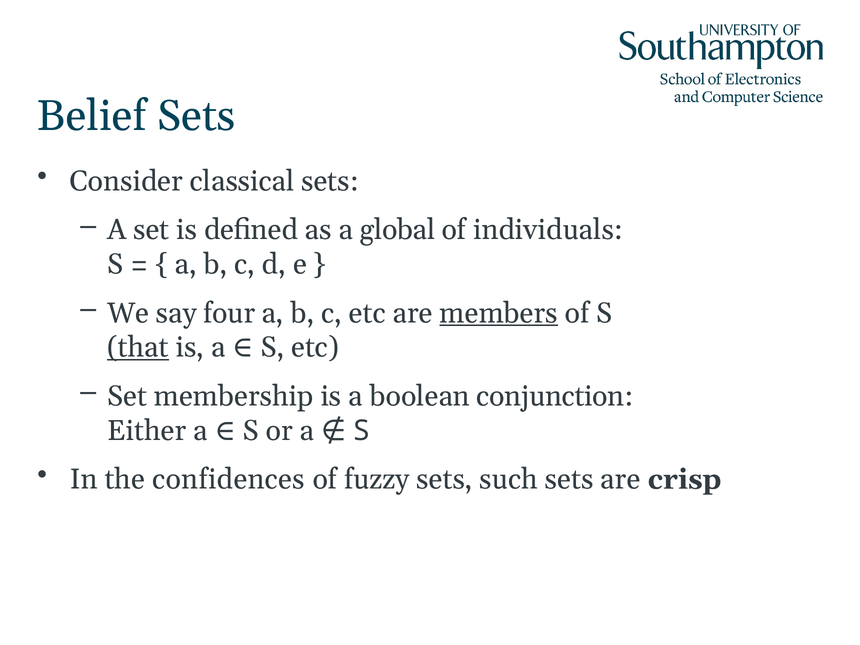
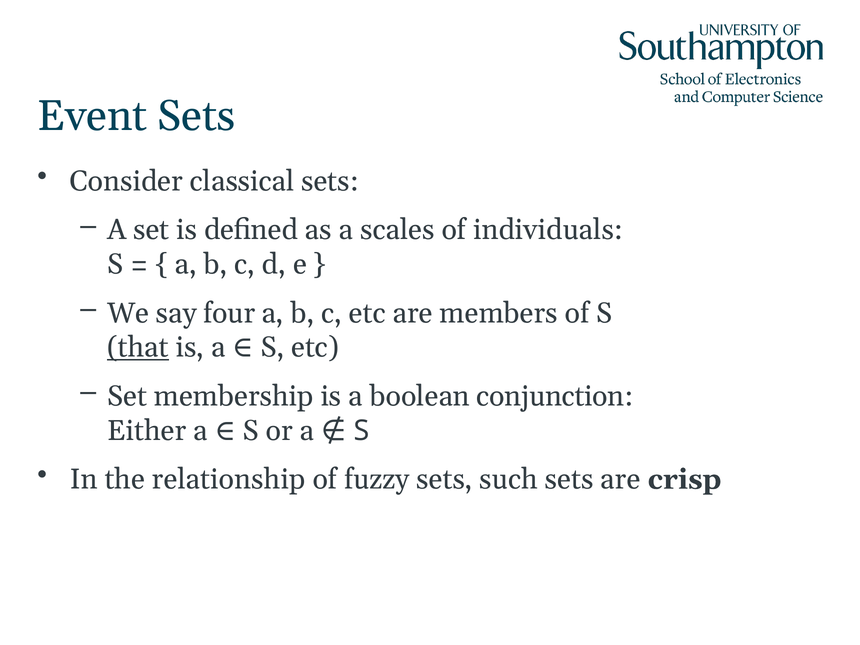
Belief: Belief -> Event
global: global -> scales
members underline: present -> none
confidences: confidences -> relationship
